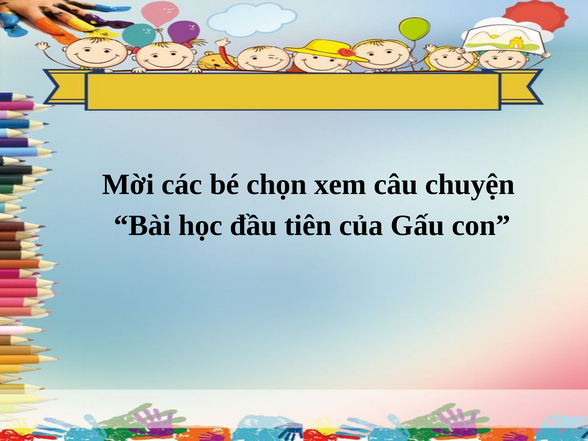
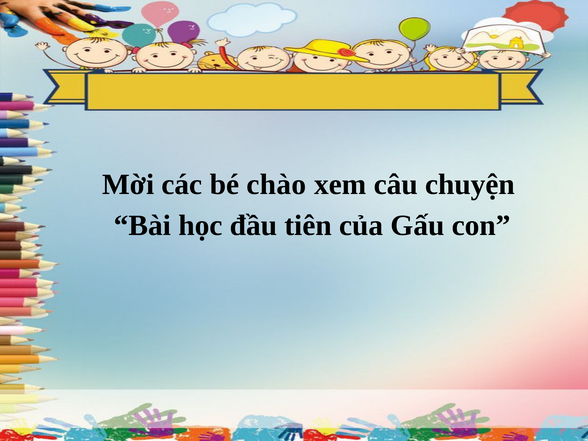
chọn: chọn -> chào
